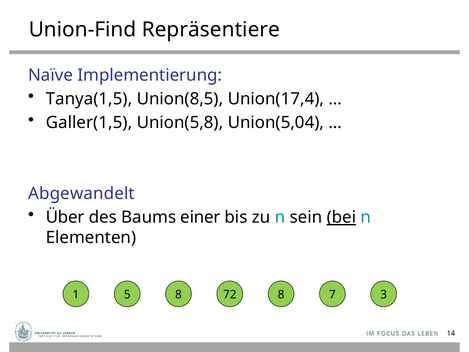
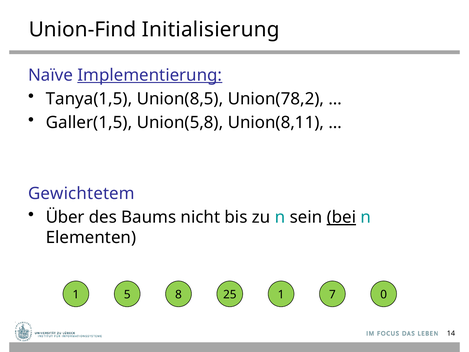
Repräsentiere: Repräsentiere -> Initialisierung
Implementierung underline: none -> present
Union(17,4: Union(17,4 -> Union(78,2
Union(5,04: Union(5,04 -> Union(8,11
Abgewandelt: Abgewandelt -> Gewichtetem
einer: einer -> nicht
72: 72 -> 25
5 8: 8 -> 1
3: 3 -> 0
